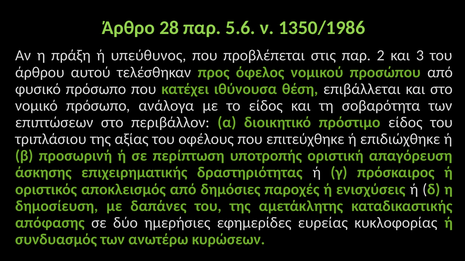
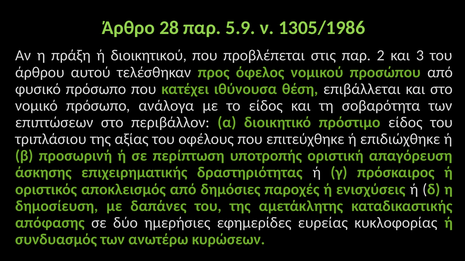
5.6: 5.6 -> 5.9
1350/1986: 1350/1986 -> 1305/1986
υπεύθυνος: υπεύθυνος -> διοικητικού
